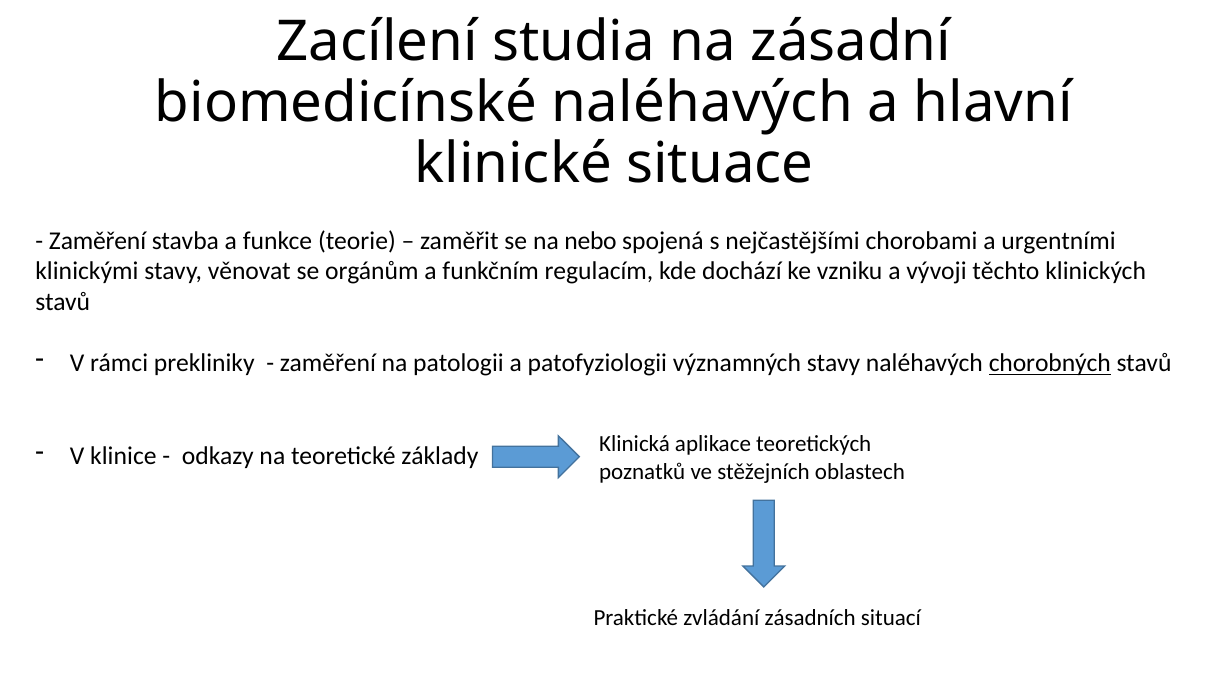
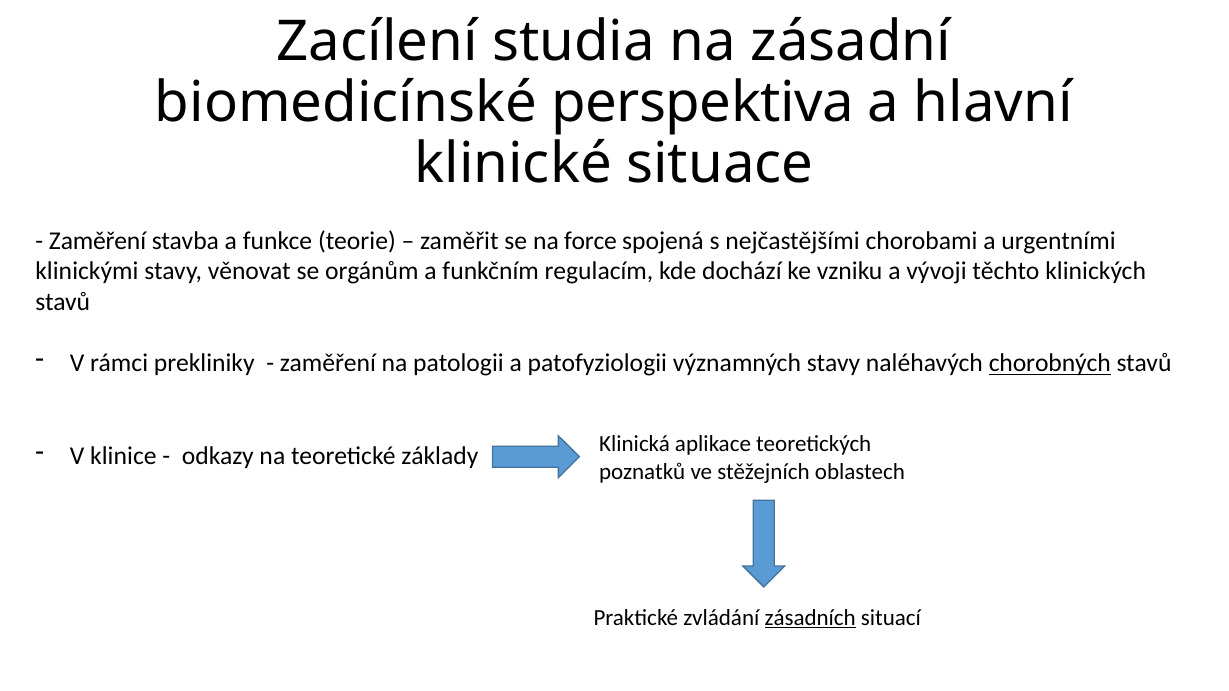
biomedicínské naléhavých: naléhavých -> perspektiva
nebo: nebo -> force
zásadních underline: none -> present
